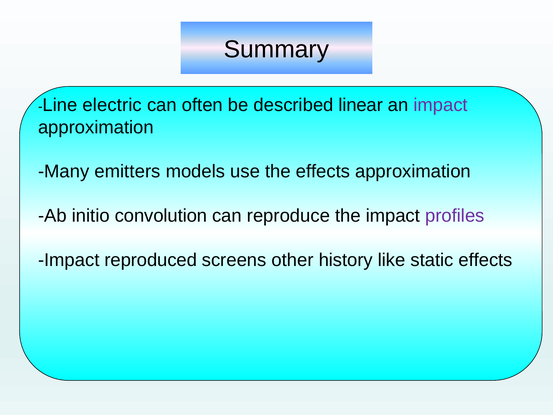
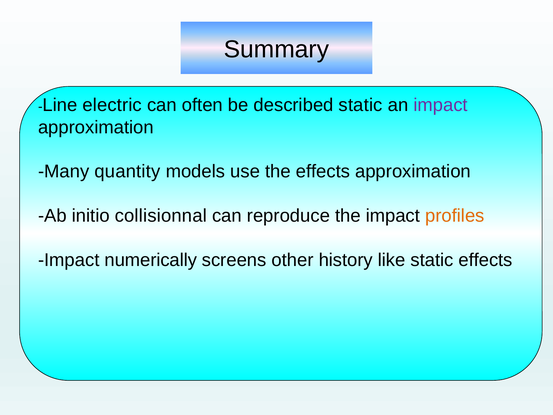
described linear: linear -> static
emitters: emitters -> quantity
convolution: convolution -> collisionnal
profiles colour: purple -> orange
reproduced: reproduced -> numerically
